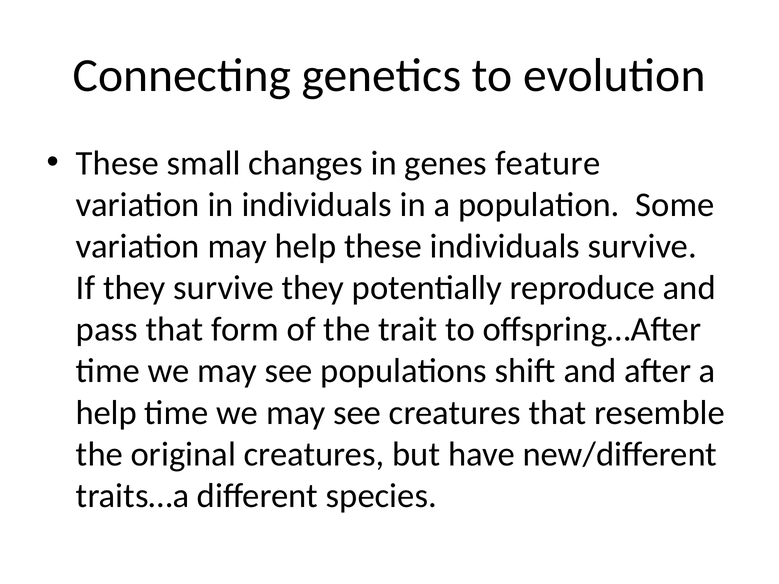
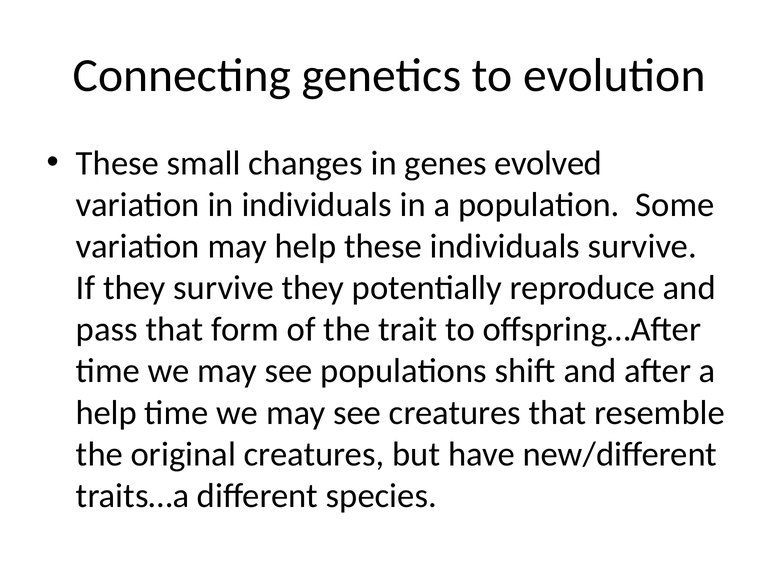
feature: feature -> evolved
